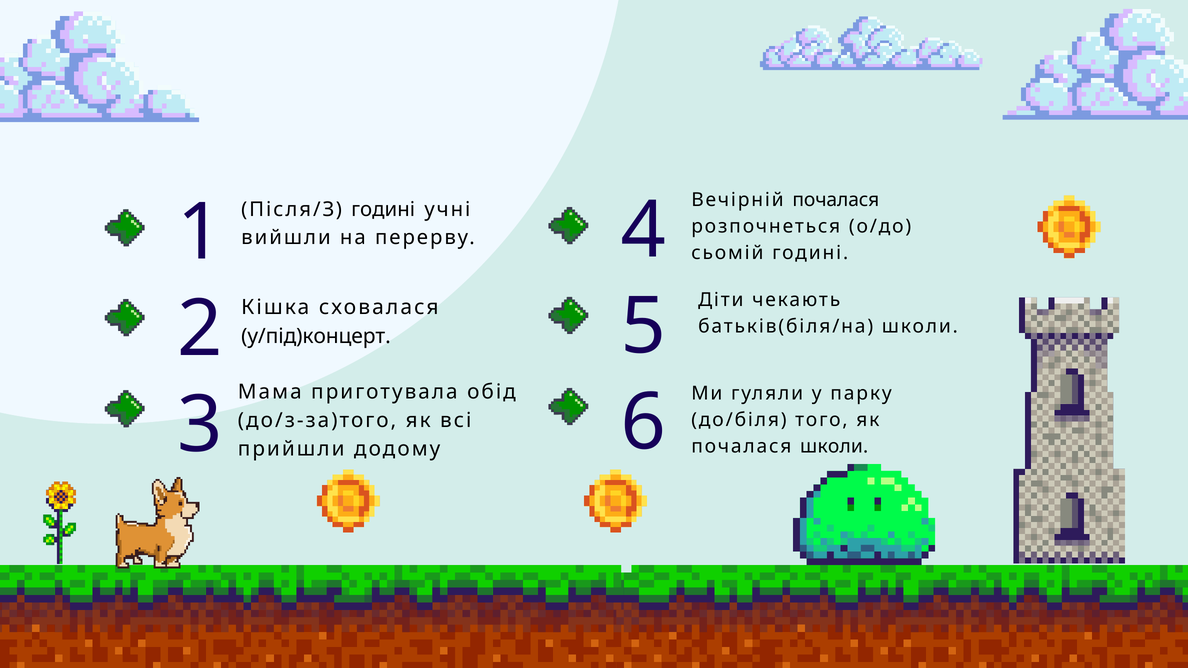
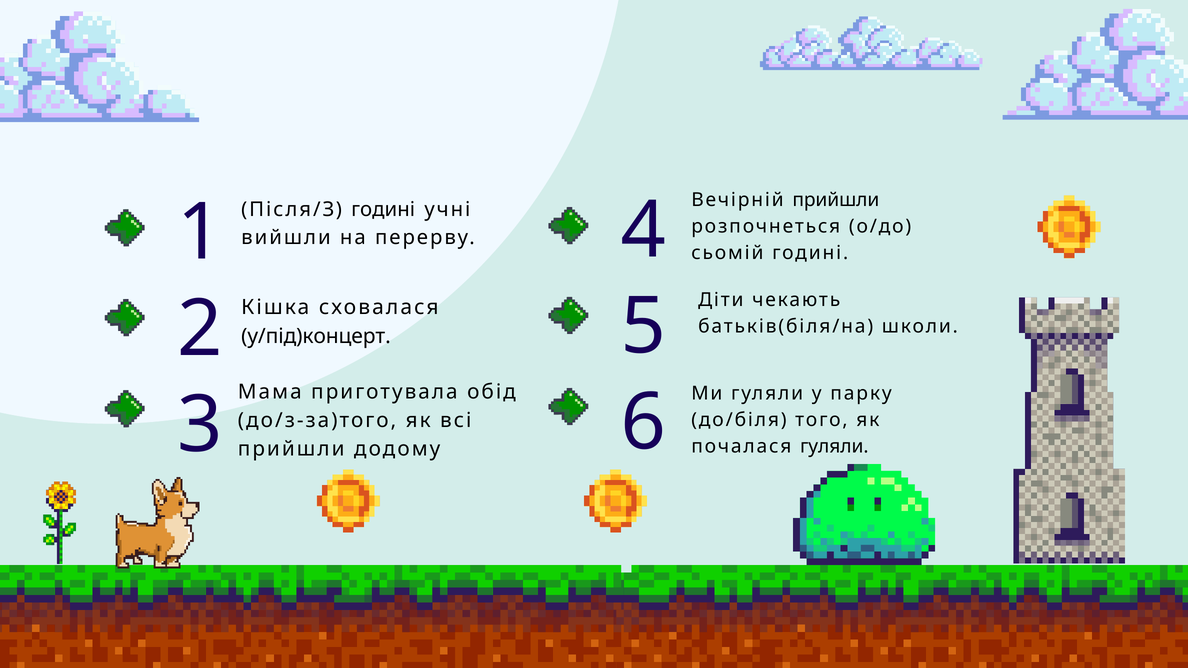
Вечірній почалася: почалася -> прийшли
почалася школи: школи -> гуляли
